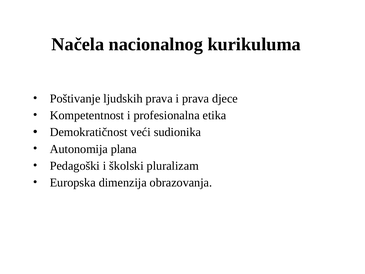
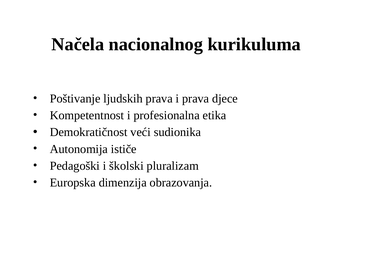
plana: plana -> ističe
